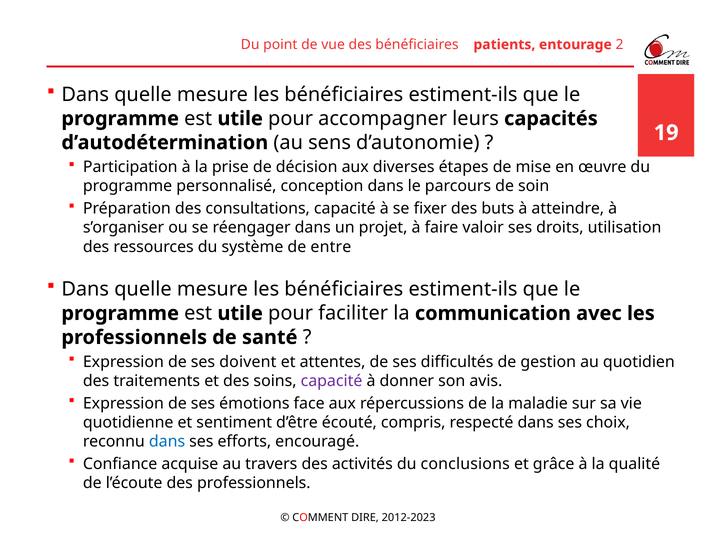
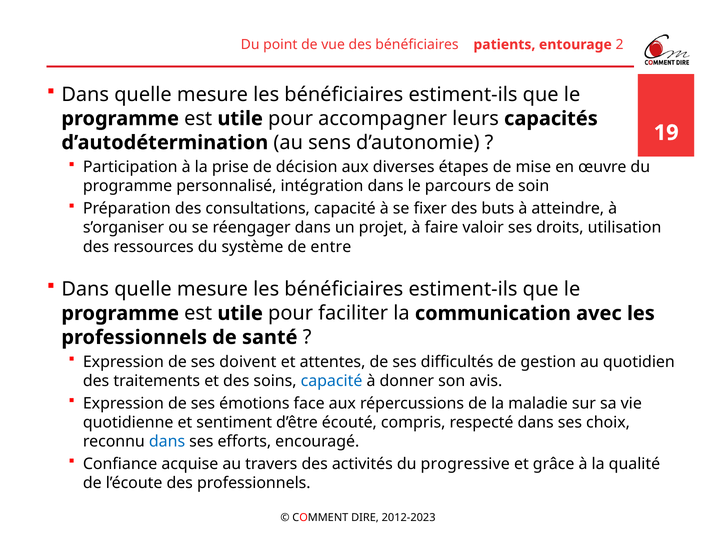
conception: conception -> intégration
capacité at (332, 381) colour: purple -> blue
conclusions: conclusions -> progressive
